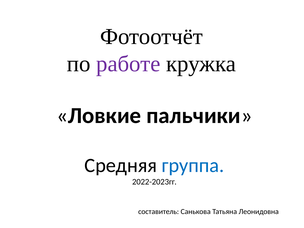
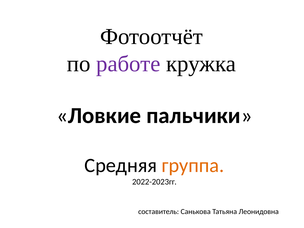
группа colour: blue -> orange
